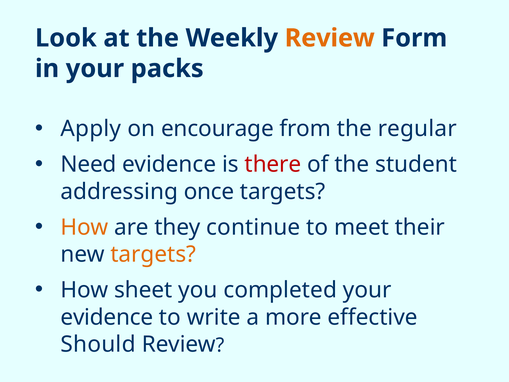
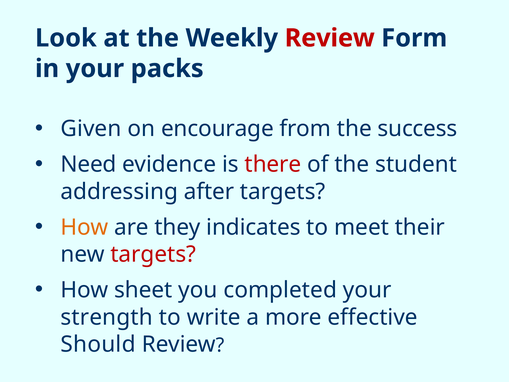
Review at (330, 38) colour: orange -> red
Apply: Apply -> Given
regular: regular -> success
once: once -> after
continue: continue -> indicates
targets at (153, 254) colour: orange -> red
evidence at (107, 317): evidence -> strength
